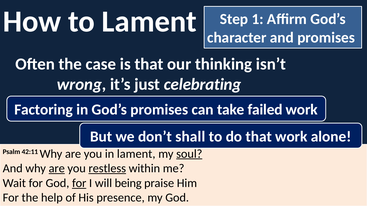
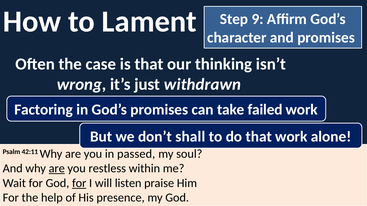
1: 1 -> 9
celebrating: celebrating -> withdrawn
in lament: lament -> passed
soul underline: present -> none
restless underline: present -> none
being: being -> listen
